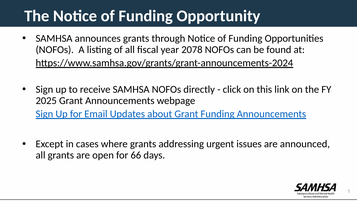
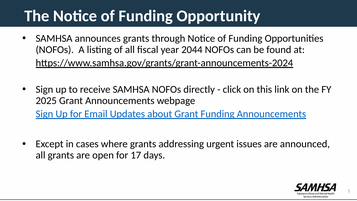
2078: 2078 -> 2044
66: 66 -> 17
